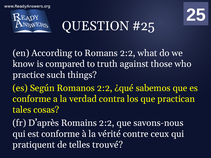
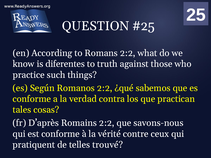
compared: compared -> diferentes
